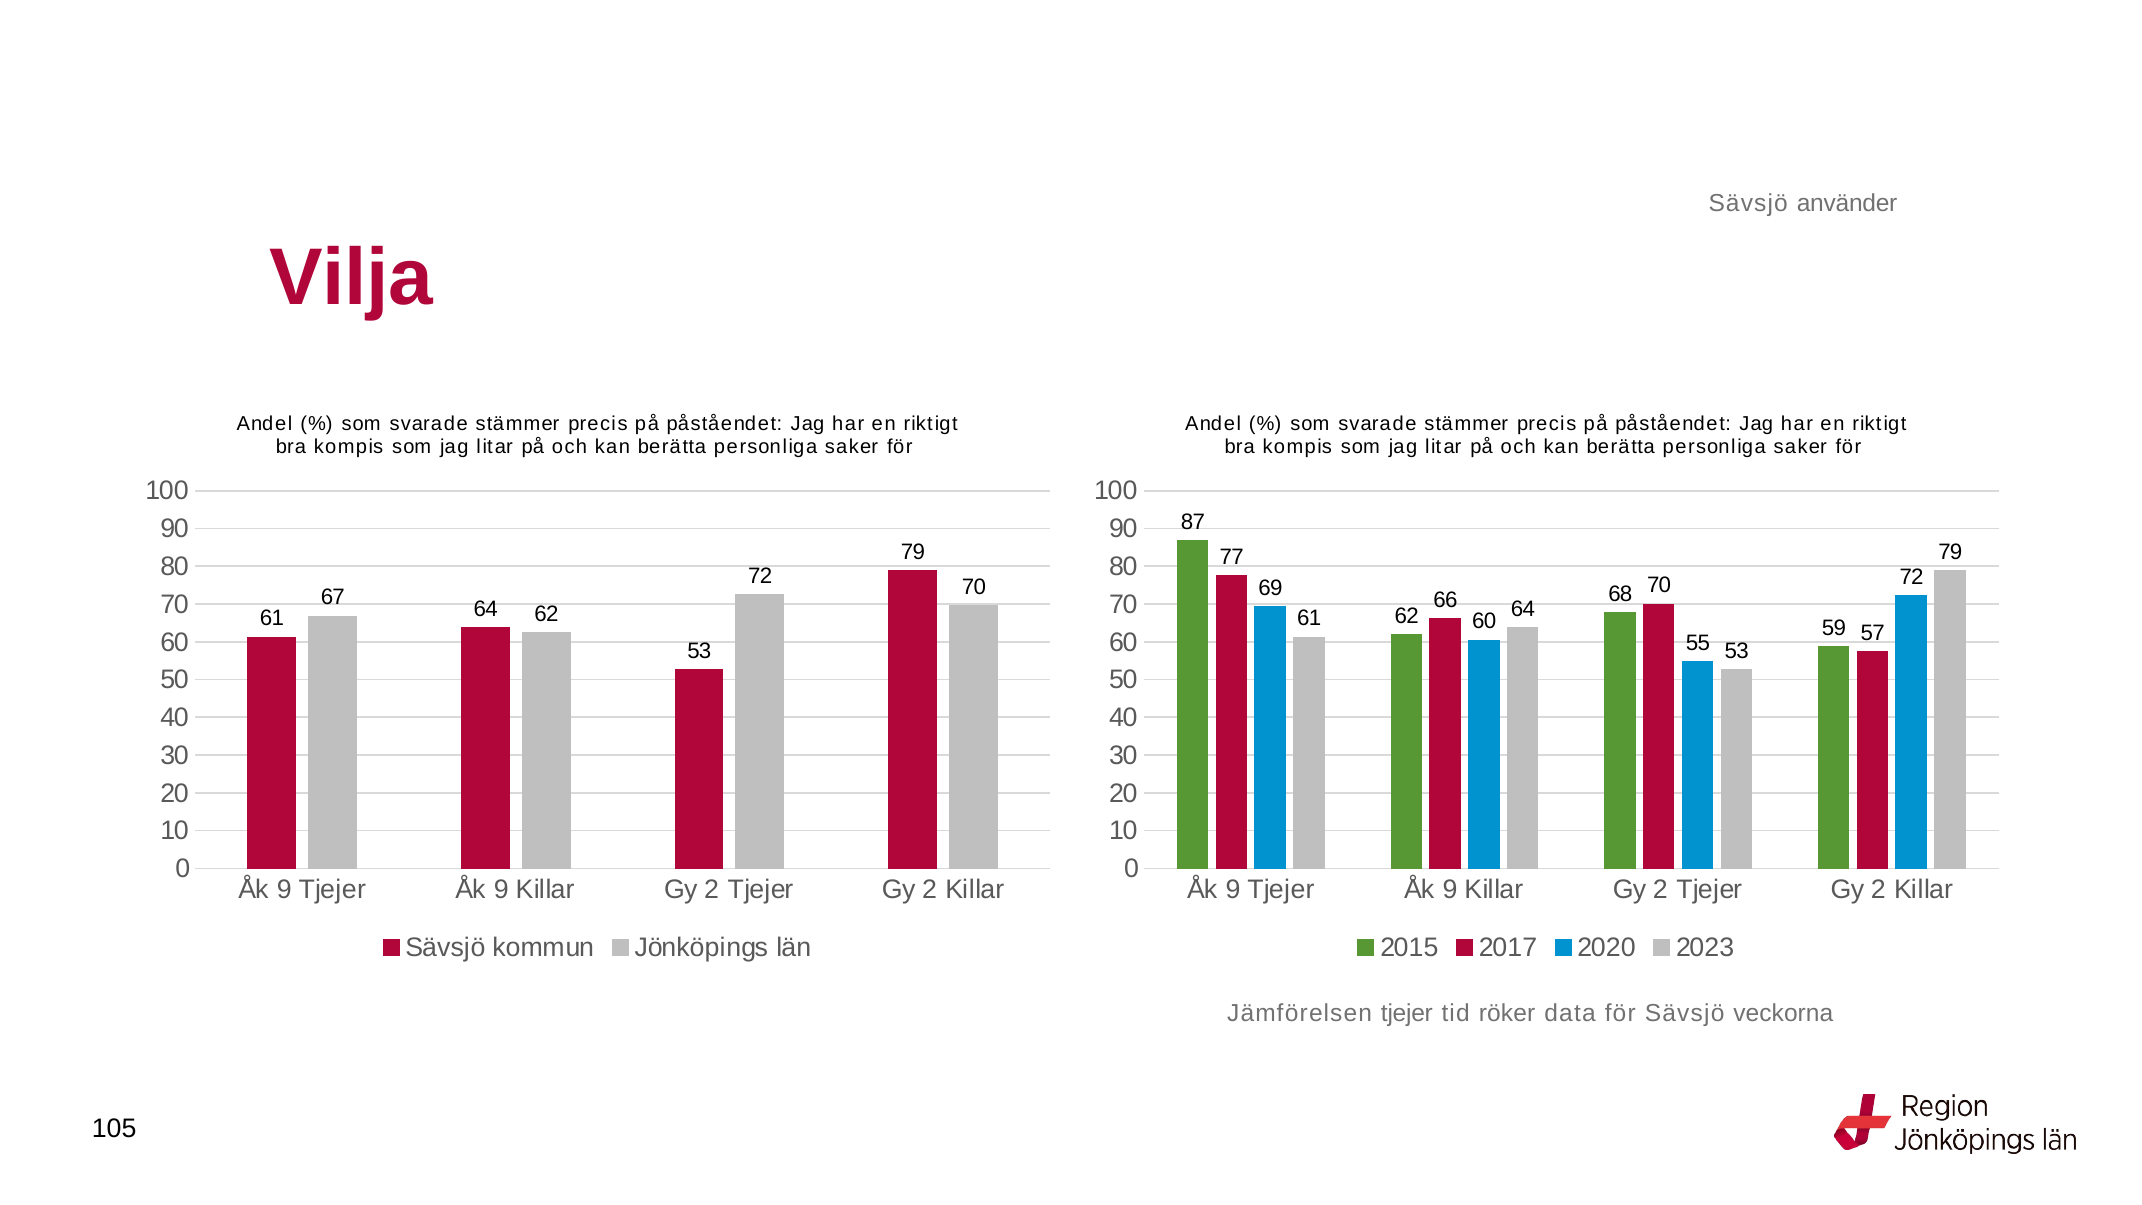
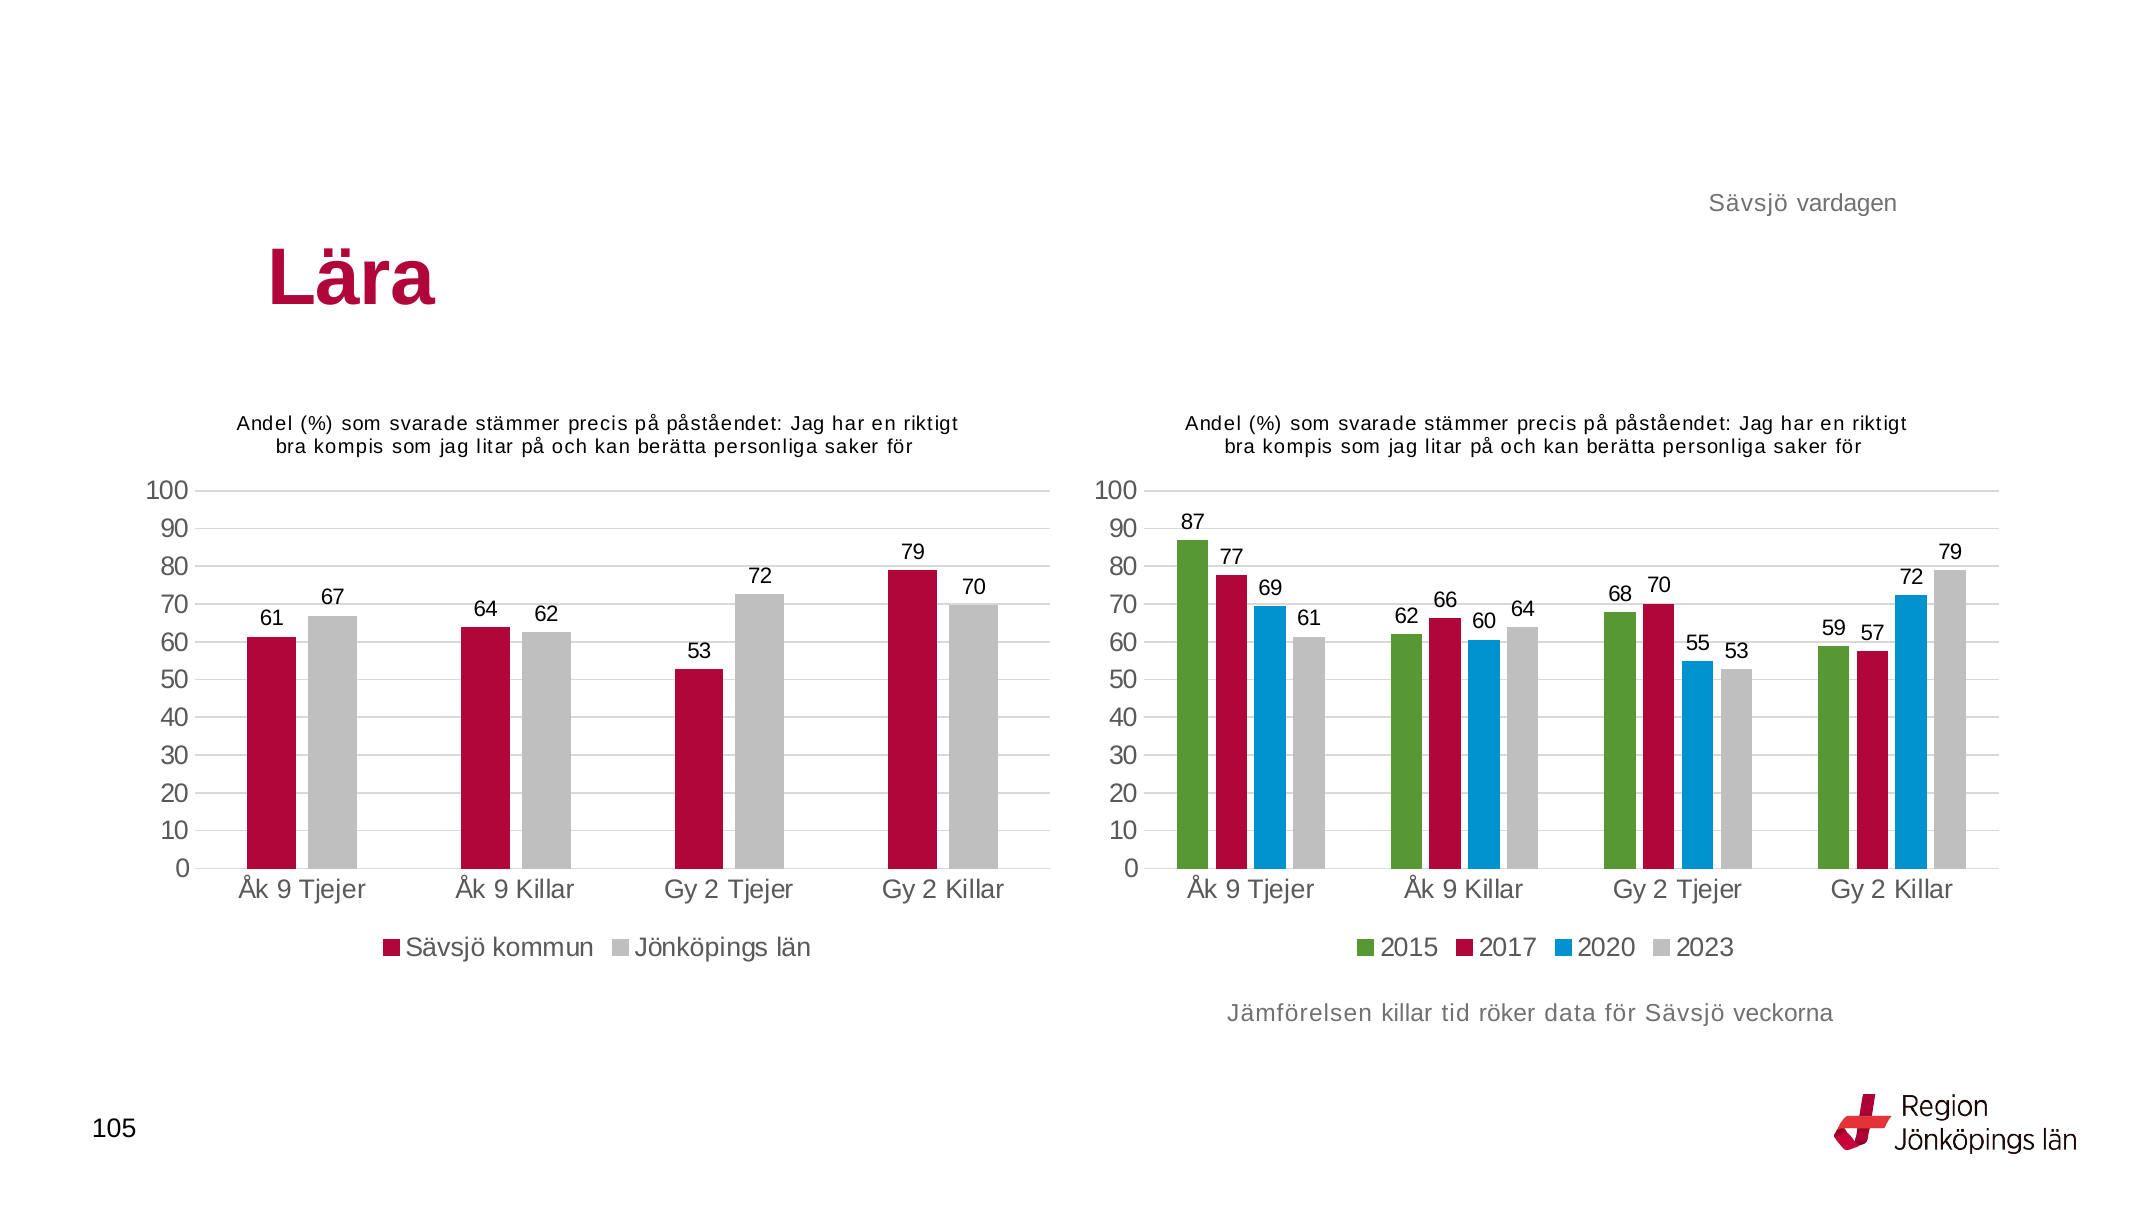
använder: använder -> vardagen
Vilja: Vilja -> Lära
Jämförelsen tjejer: tjejer -> killar
